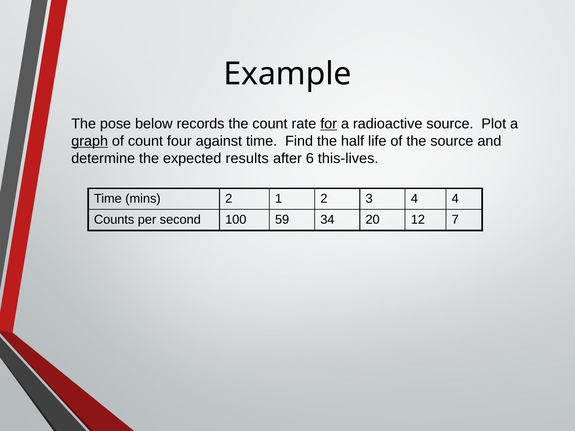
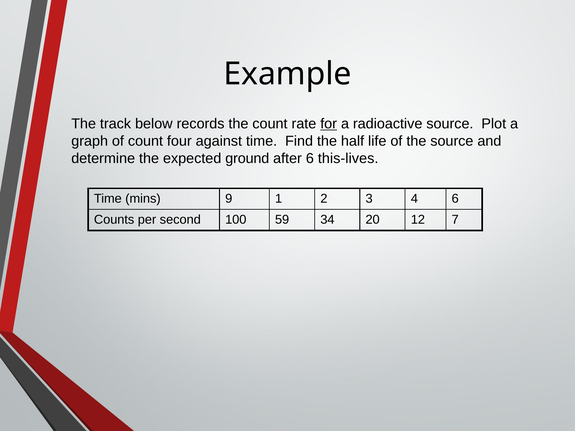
pose: pose -> track
graph underline: present -> none
results: results -> ground
mins 2: 2 -> 9
4 4: 4 -> 6
